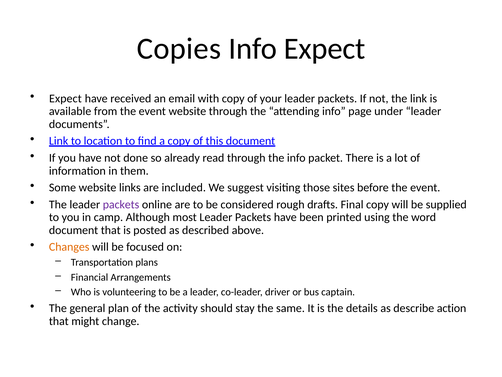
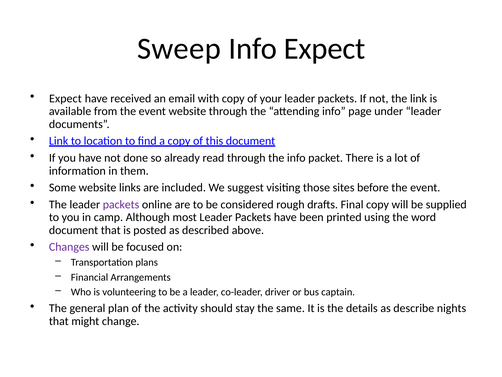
Copies: Copies -> Sweep
Changes colour: orange -> purple
action: action -> nights
